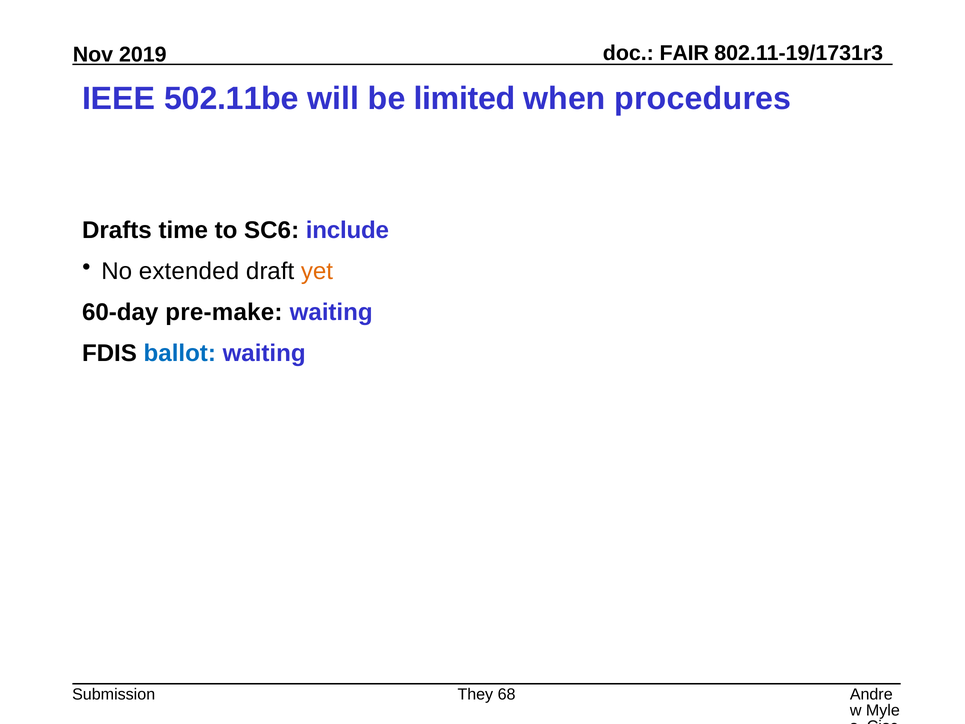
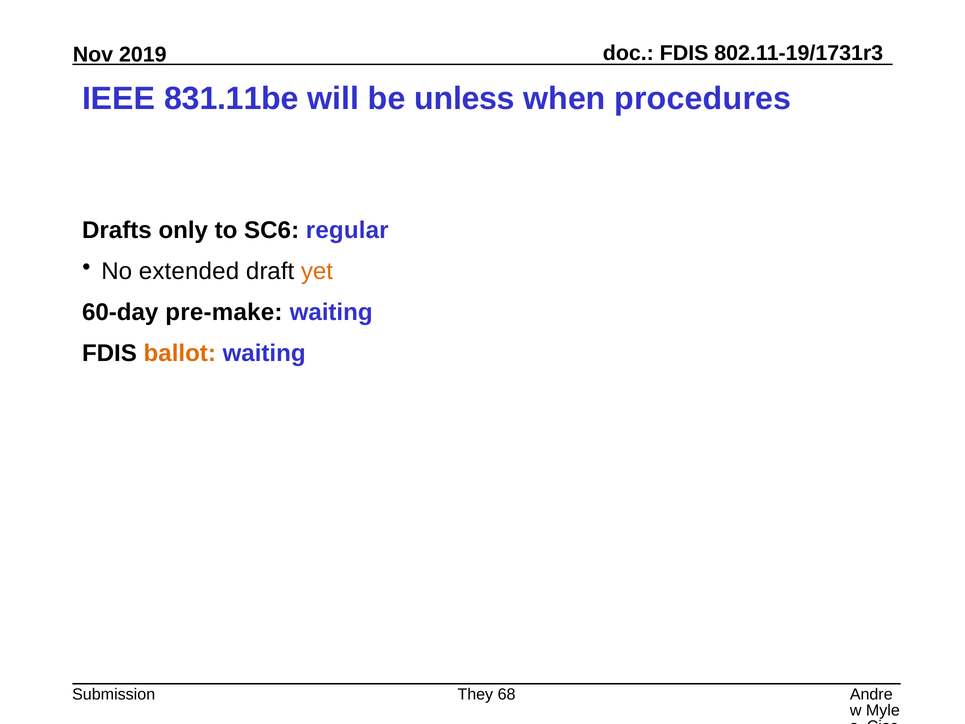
FAIR at (684, 53): FAIR -> FDIS
502.11be: 502.11be -> 831.11be
limited: limited -> unless
time: time -> only
include: include -> regular
ballot colour: blue -> orange
